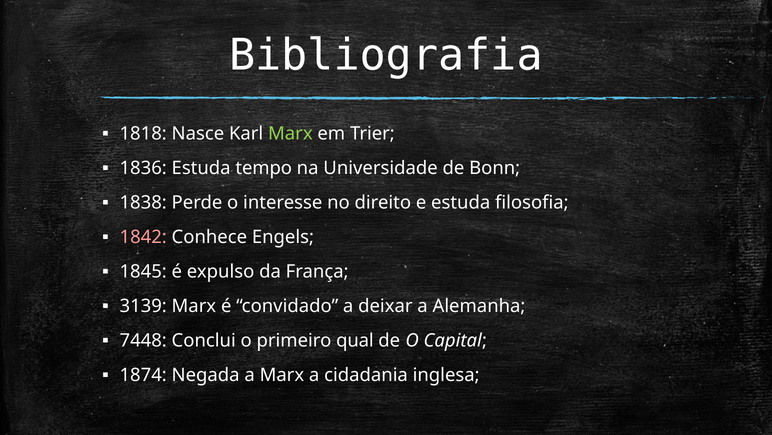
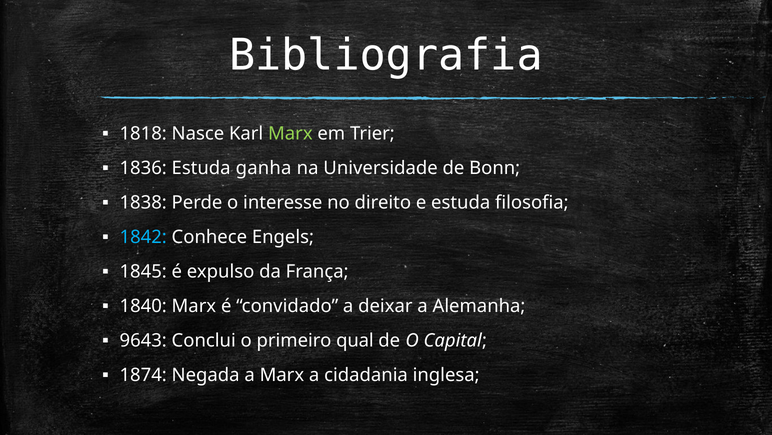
tempo: tempo -> ganha
1842 colour: pink -> light blue
3139: 3139 -> 1840
7448: 7448 -> 9643
